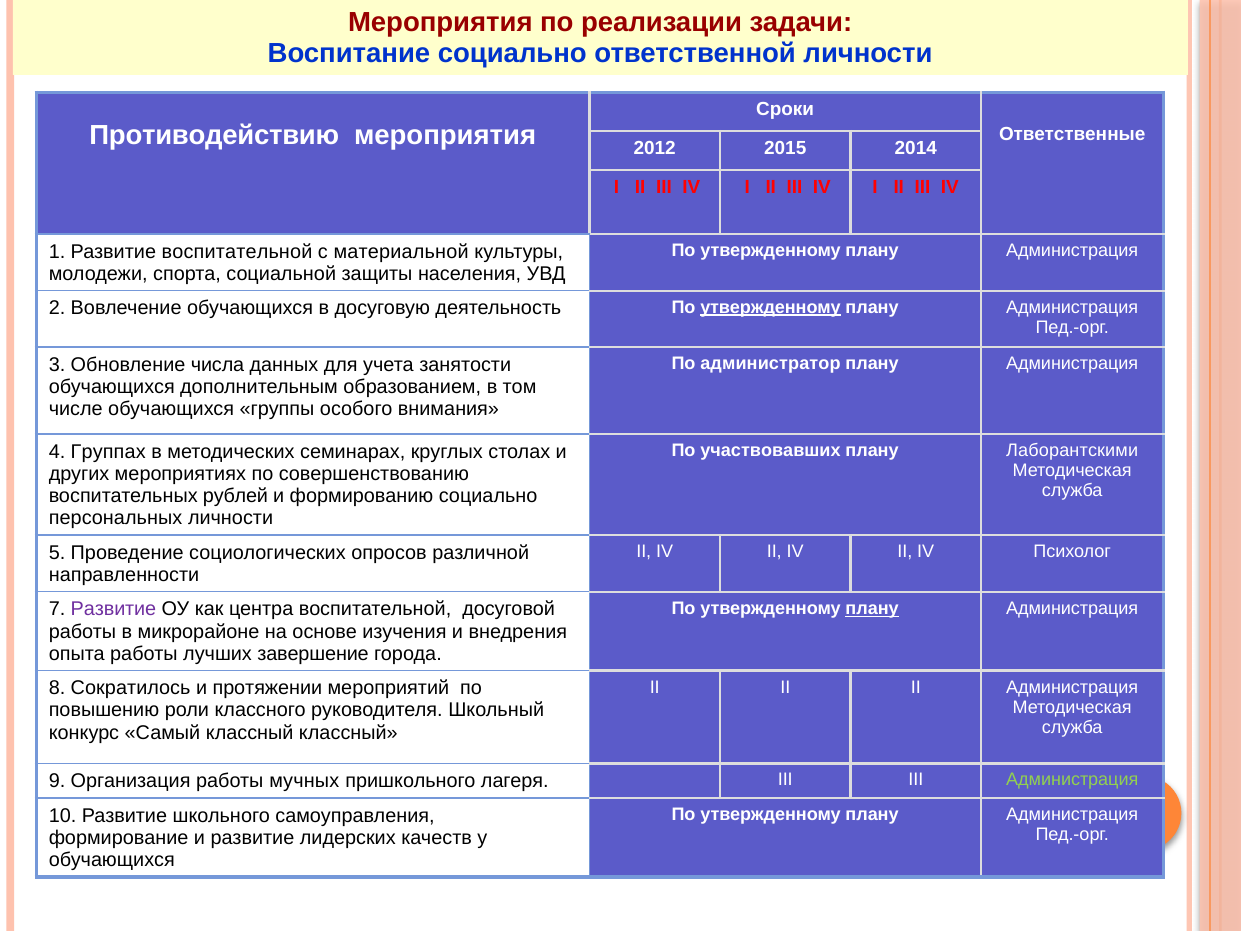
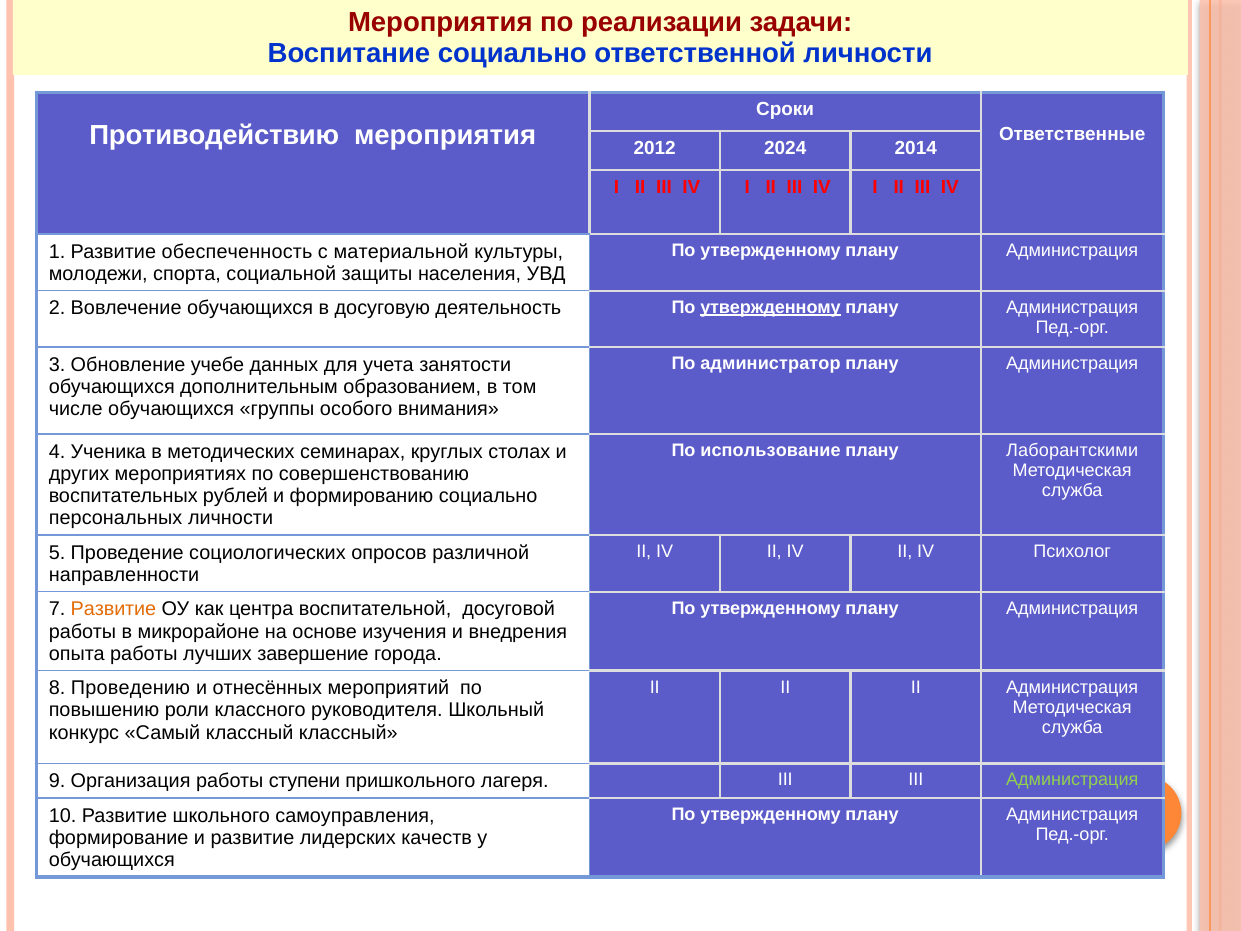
2015: 2015 -> 2024
Развитие воспитательной: воспитательной -> обеспеченность
числа: числа -> учебе
участвовавших: участвовавших -> использование
Группах: Группах -> Ученика
плану at (872, 608) underline: present -> none
Развитие at (113, 609) colour: purple -> orange
Сократилось: Сократилось -> Проведению
протяжении: протяжении -> отнесённых
мучных: мучных -> ступени
